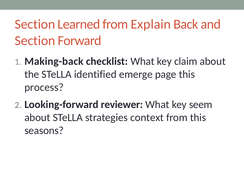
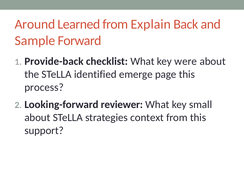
Section at (35, 24): Section -> Around
Section at (35, 41): Section -> Sample
Making-back: Making-back -> Provide-back
claim: claim -> were
seem: seem -> small
seasons: seasons -> support
